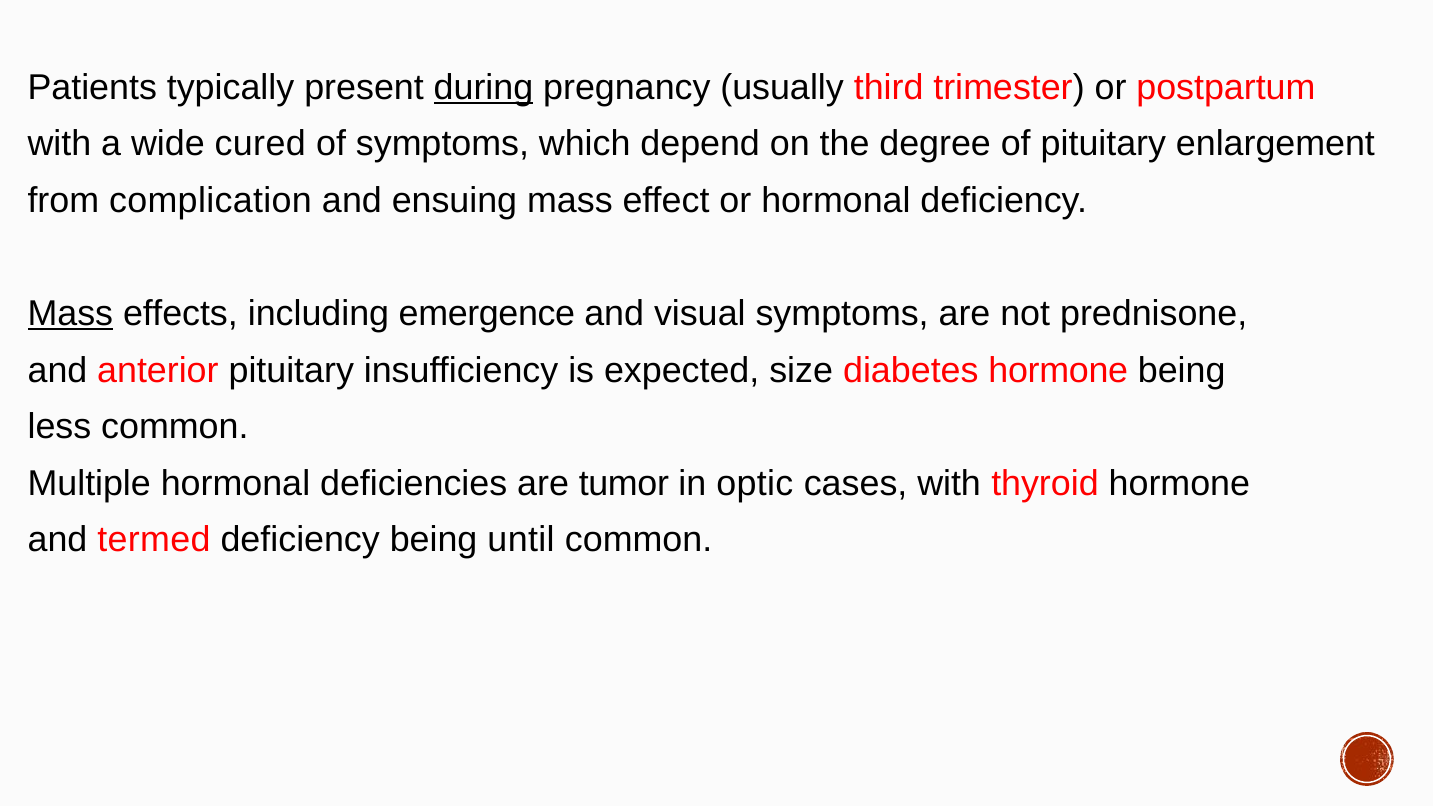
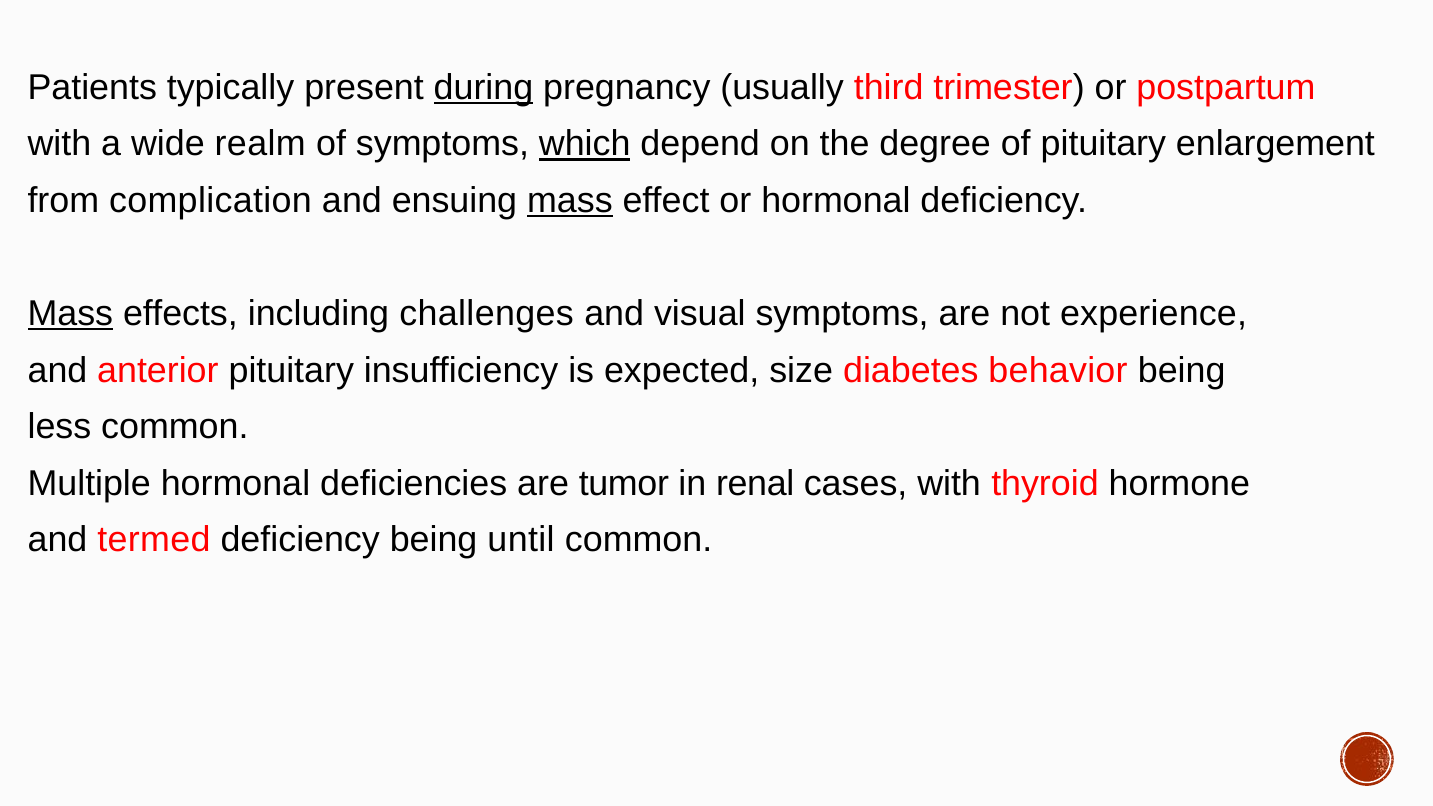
cured: cured -> realm
which underline: none -> present
mass at (570, 201) underline: none -> present
emergence: emergence -> challenges
prednisone: prednisone -> experience
diabetes hormone: hormone -> behavior
optic: optic -> renal
